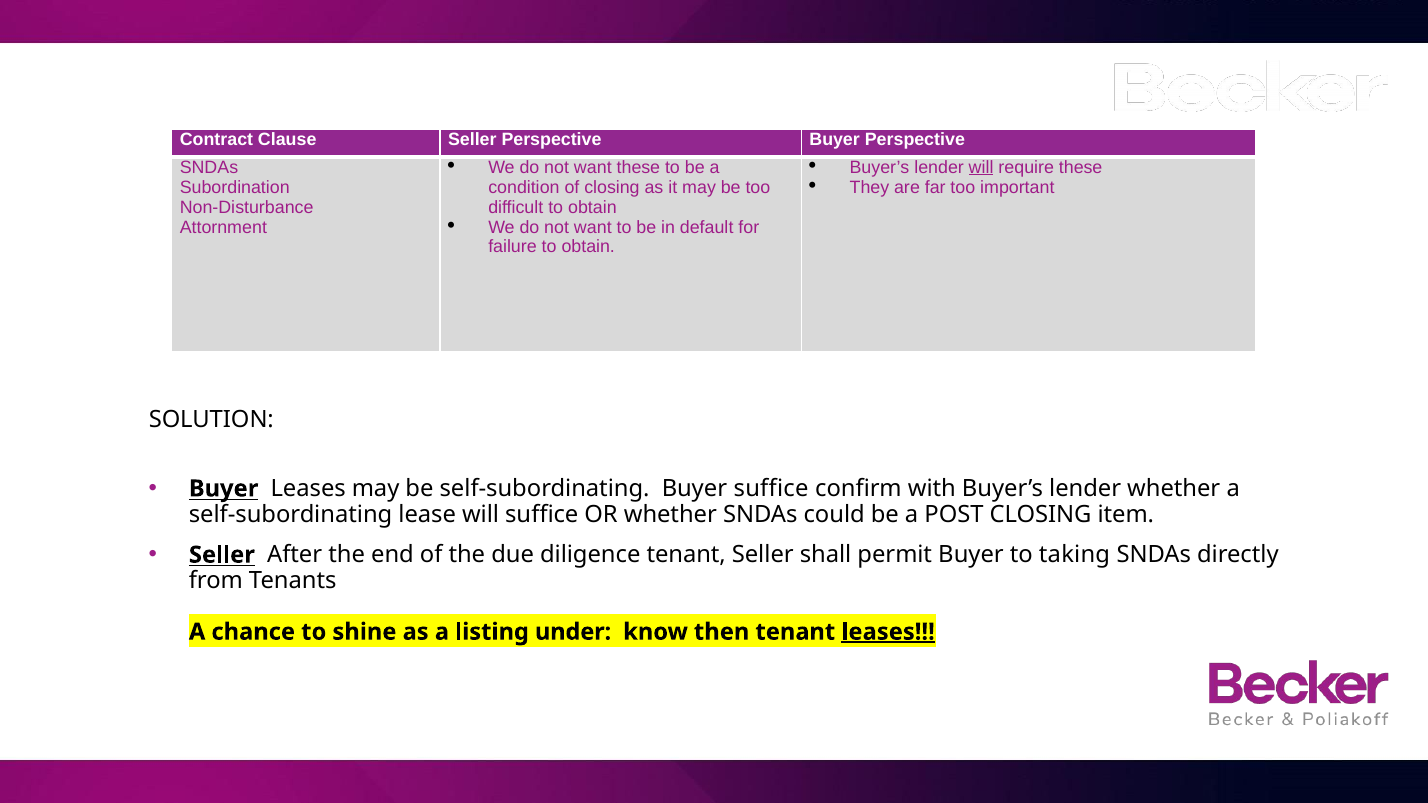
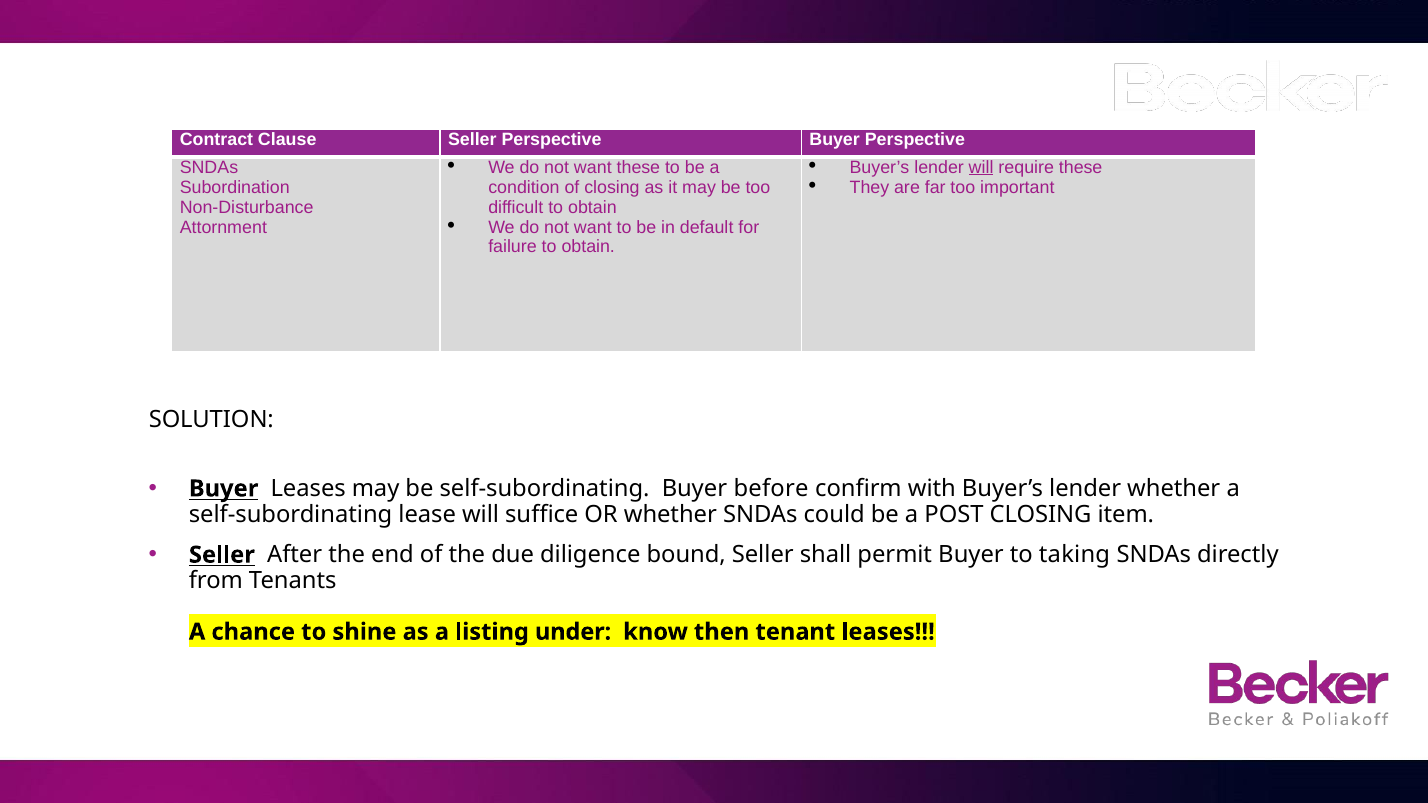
Buyer suffice: suffice -> before
diligence tenant: tenant -> bound
leases at (888, 632) underline: present -> none
